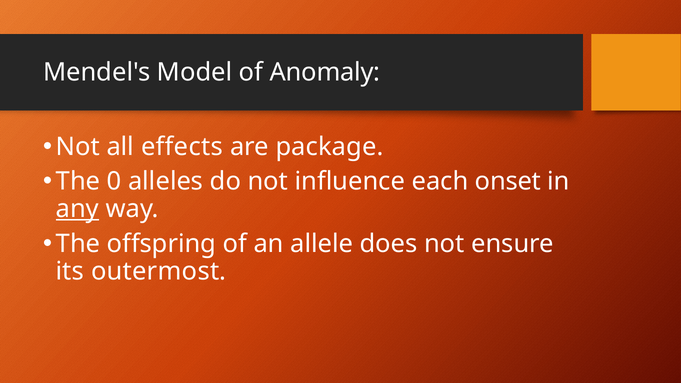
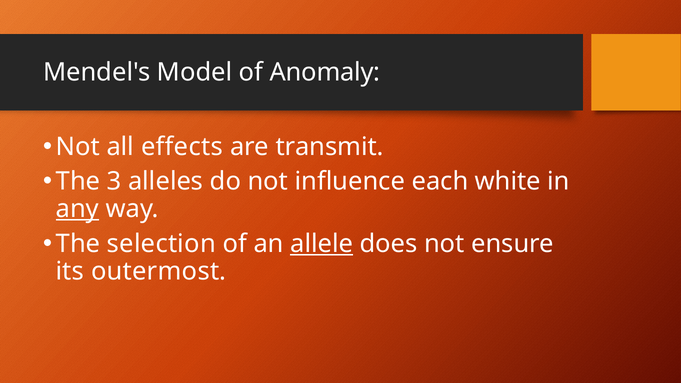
package: package -> transmit
0: 0 -> 3
onset: onset -> white
offspring: offspring -> selection
allele underline: none -> present
